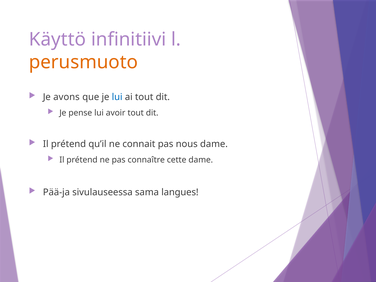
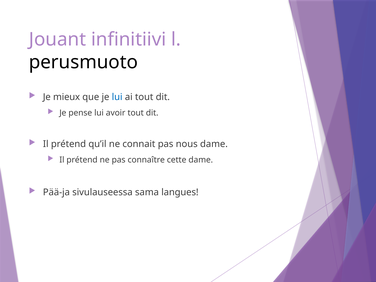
Käyttö: Käyttö -> Jouant
perusmuoto colour: orange -> black
avons: avons -> mieux
